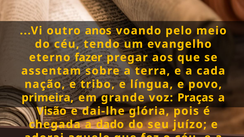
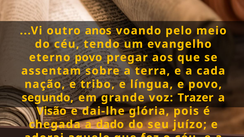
eterno fazer: fazer -> povo
primeira at (48, 98): primeira -> segundo
Praças: Praças -> Trazer
